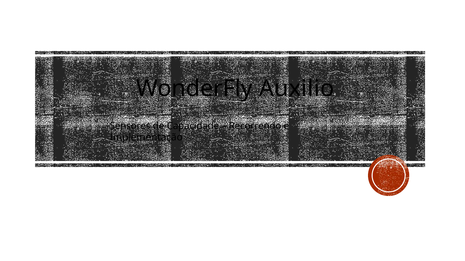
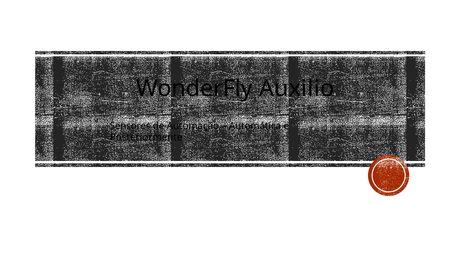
Capacidade: Capacidade -> Automação
Recorrendo: Recorrendo -> Automática
Implementação: Implementação -> Posteriormente
